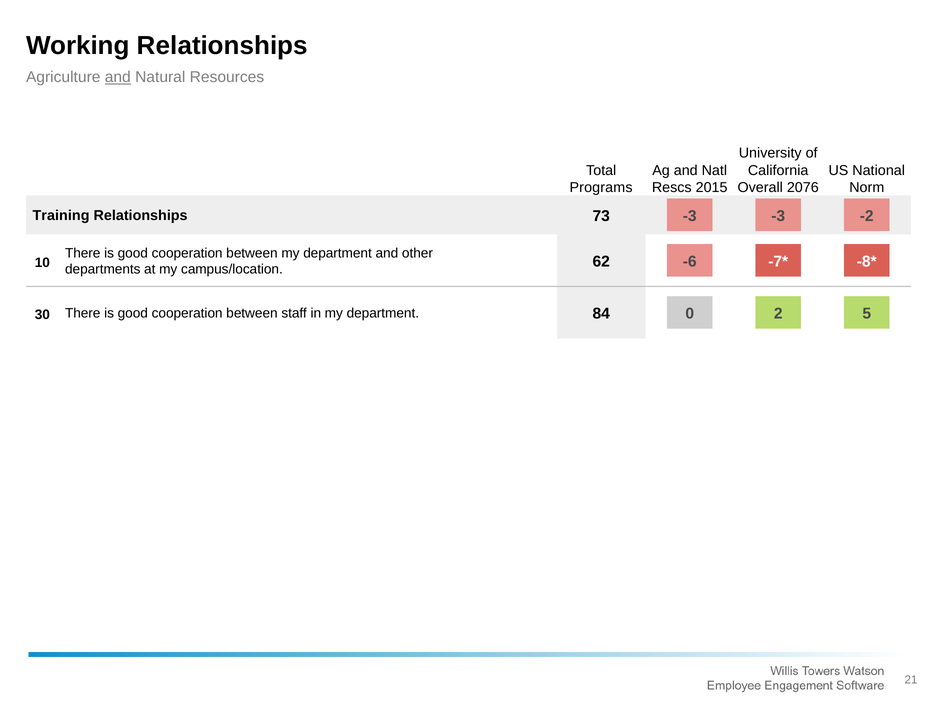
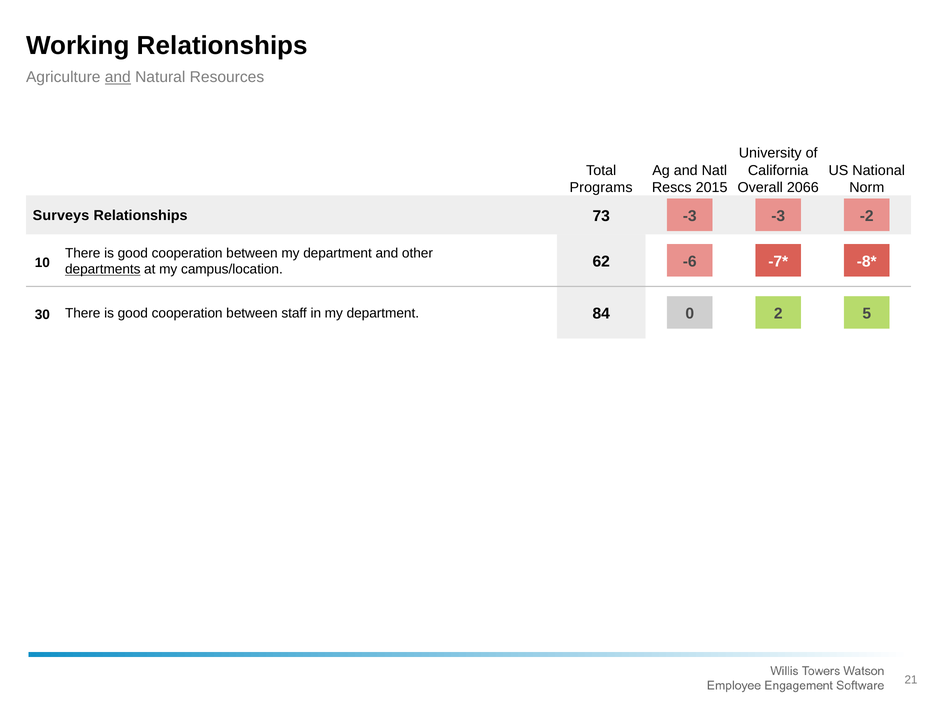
2076: 2076 -> 2066
Training: Training -> Surveys
departments underline: none -> present
